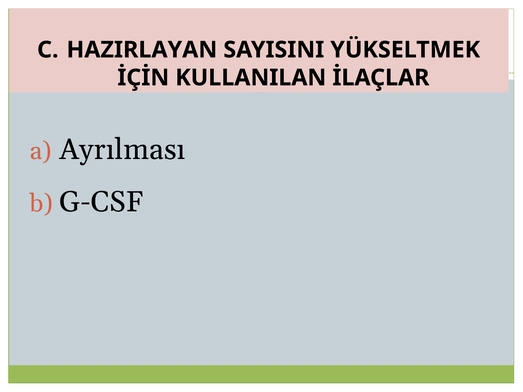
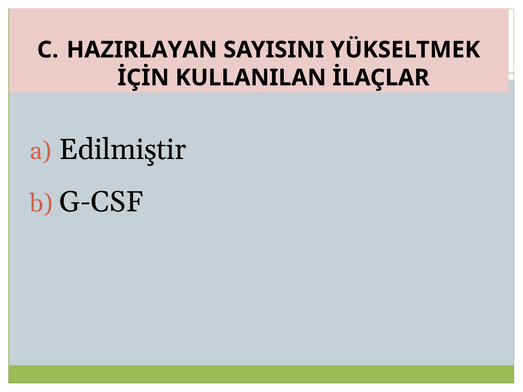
Ayrılması: Ayrılması -> Edilmiştir
